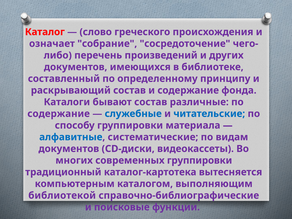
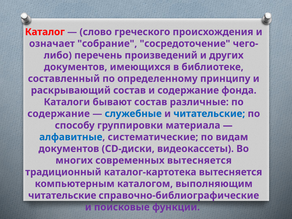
современных группировки: группировки -> вытесняется
библиотекой at (62, 195): библиотекой -> читательские
